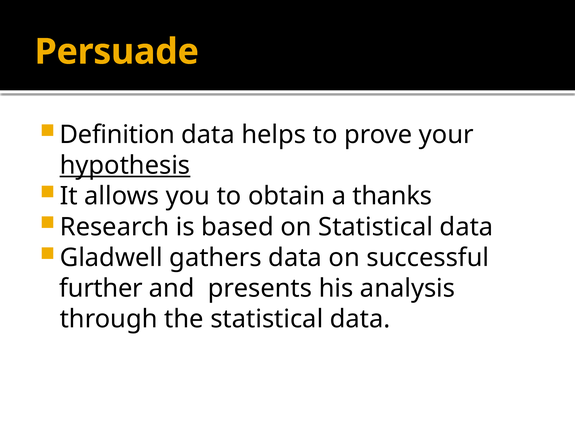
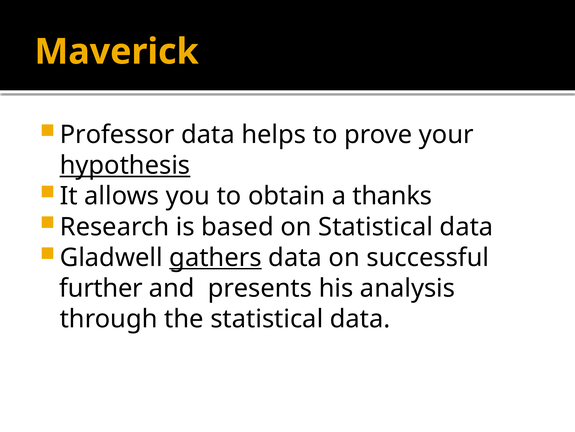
Persuade: Persuade -> Maverick
Definition: Definition -> Professor
gathers underline: none -> present
